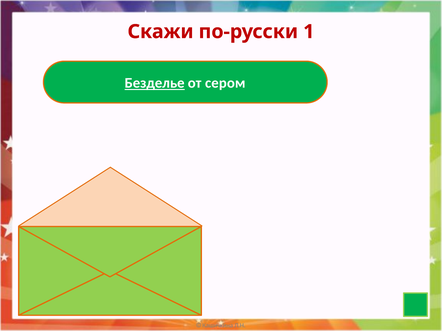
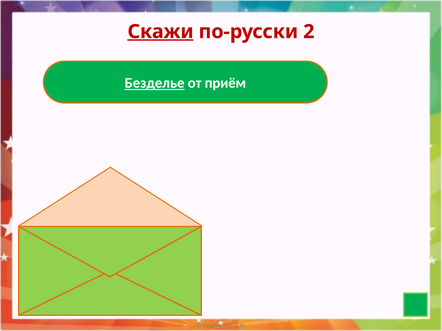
Скажи underline: none -> present
1: 1 -> 2
сером: сером -> приём
